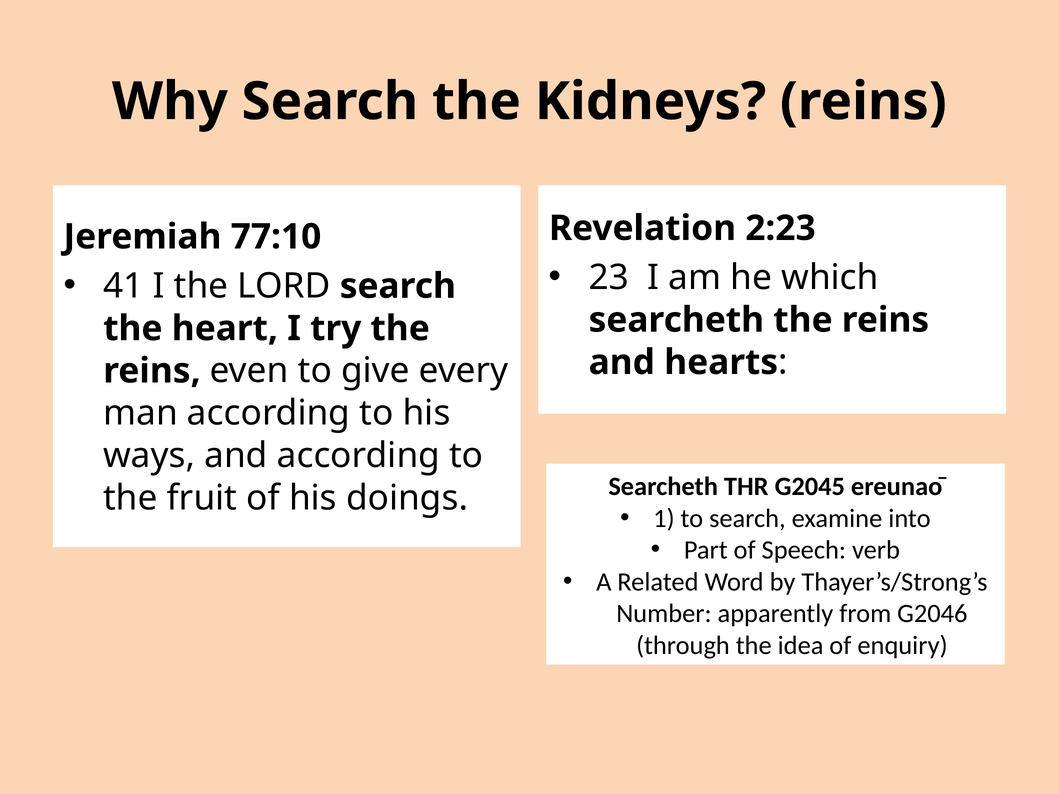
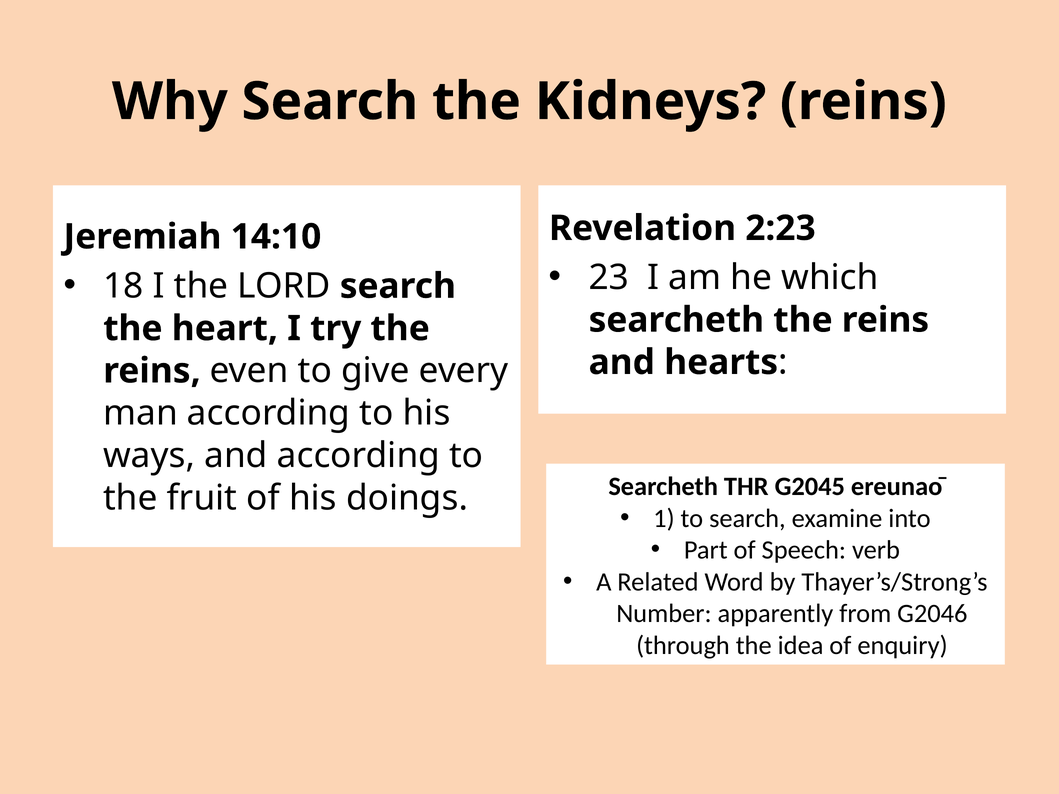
77:10: 77:10 -> 14:10
41: 41 -> 18
